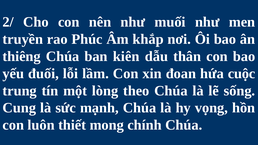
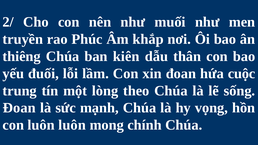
Cung at (19, 108): Cung -> Đoan
luôn thiết: thiết -> luôn
